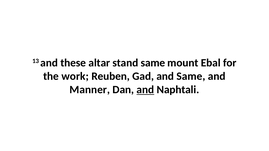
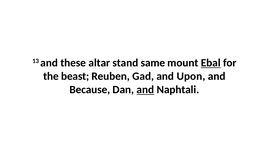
Ebal underline: none -> present
work: work -> beast
and Same: Same -> Upon
Manner: Manner -> Because
